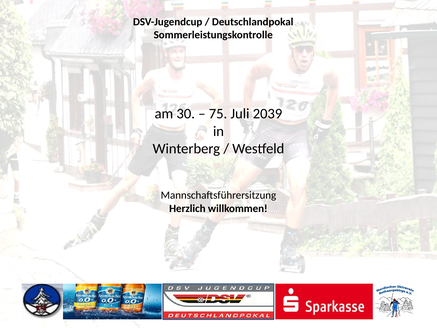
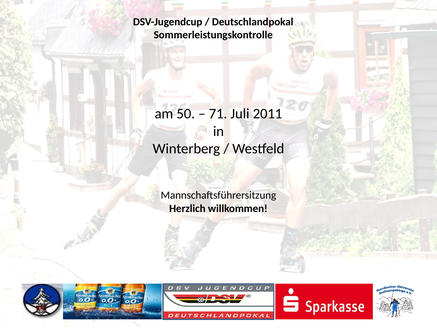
30: 30 -> 50
75: 75 -> 71
2039: 2039 -> 2011
